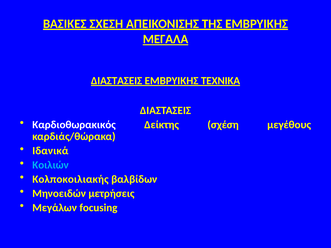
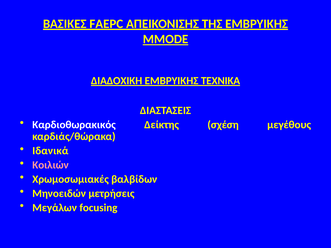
ΣΧΕΣΗ: ΣΧΕΣΗ -> FAEPC
ΜΕΓΑΛΑ: ΜΕΓΑΛΑ -> MMODE
ΔΙΑΣΤΑΣΕΙΣ at (117, 81): ΔΙΑΣΤΑΣΕΙΣ -> ΔΙΑΔΟΧΙΚΗ
Κοιλιών colour: light blue -> pink
Κολποκοιλιακής: Κολποκοιλιακής -> Χρωμοσωμιακές
